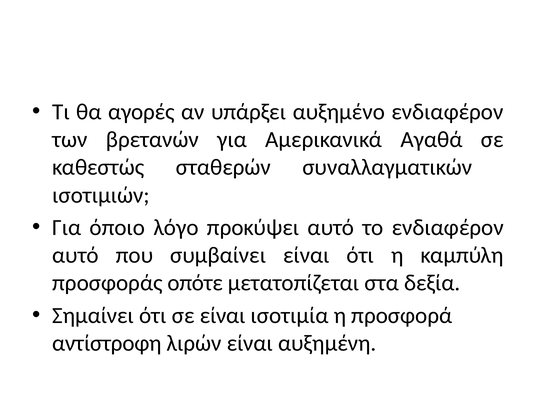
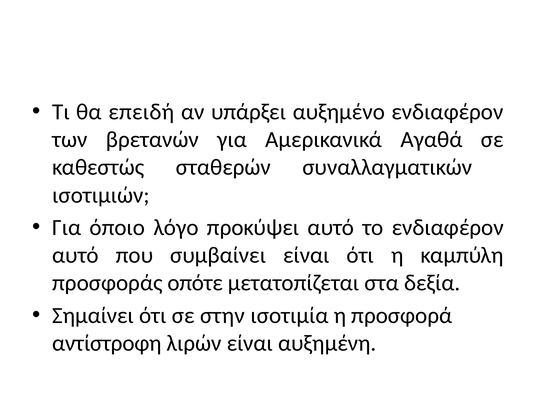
αγορές: αγορές -> επειδή
σε είναι: είναι -> στην
